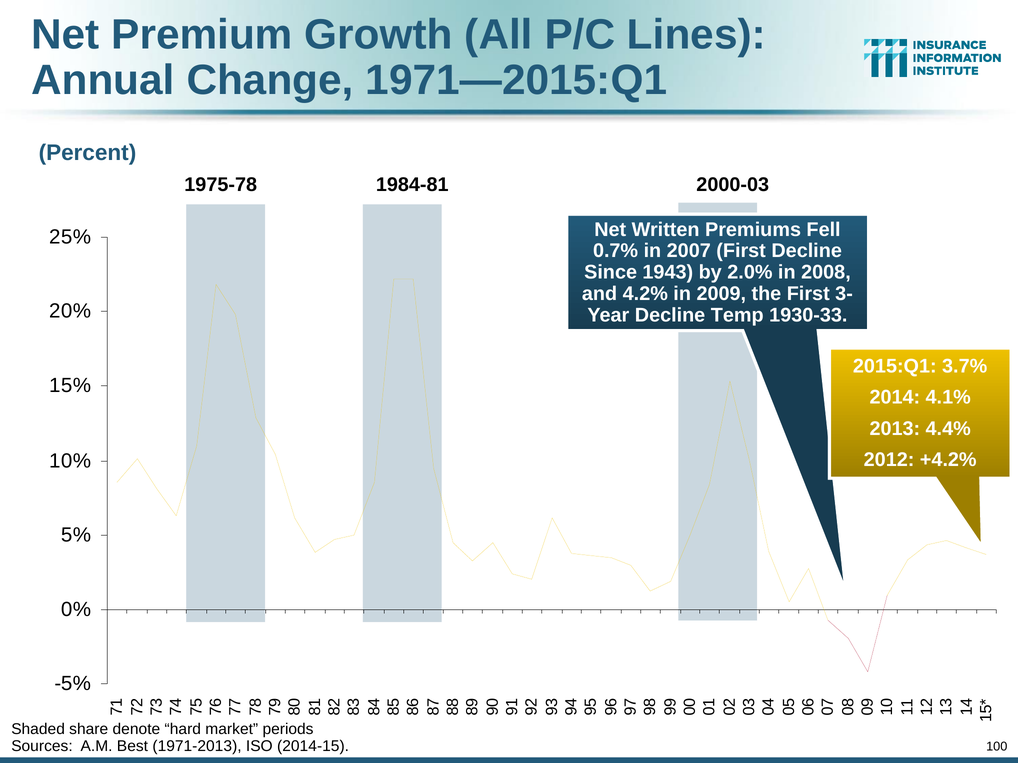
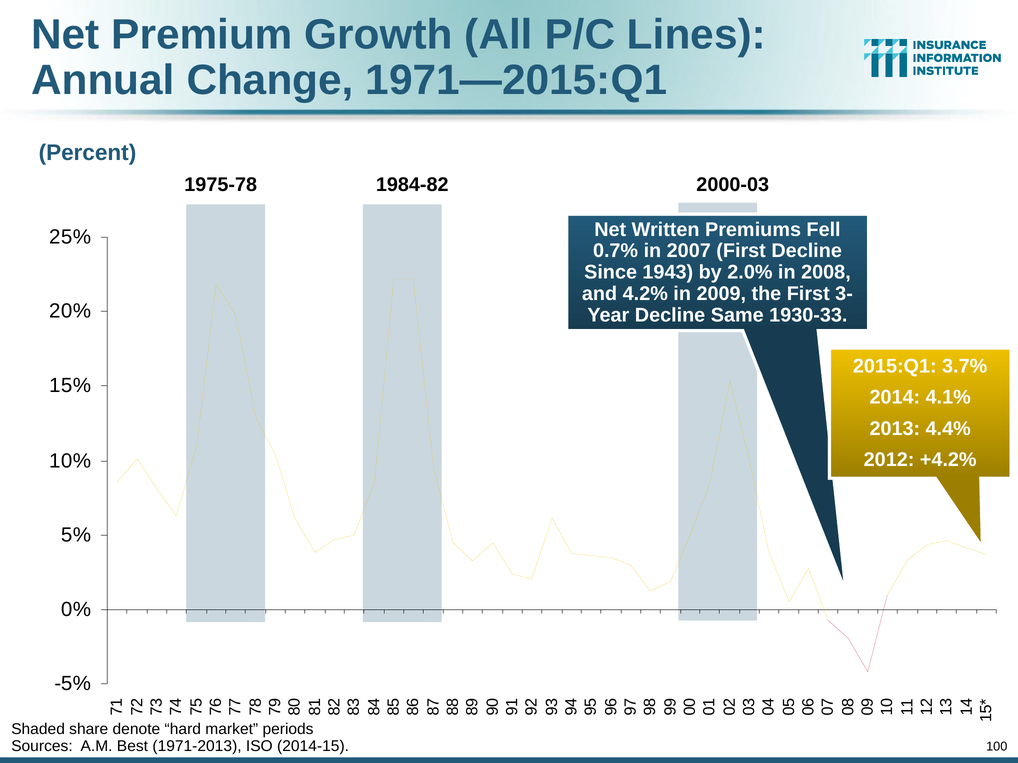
1984-81: 1984-81 -> 1984-82
Temp: Temp -> Same
